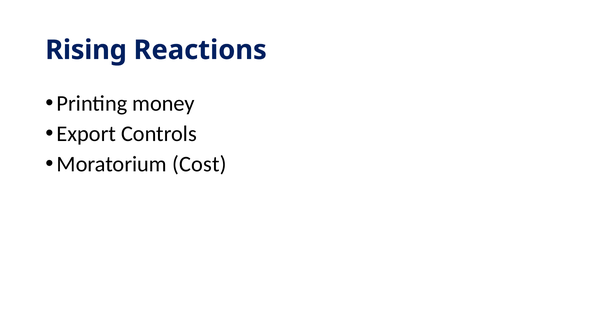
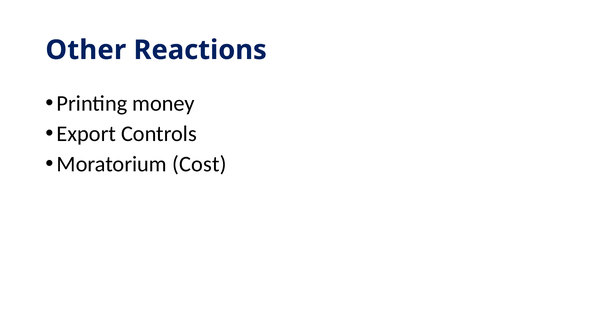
Rising: Rising -> Other
